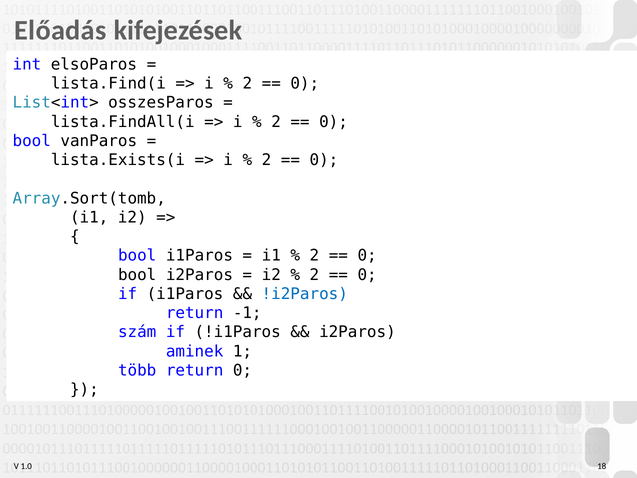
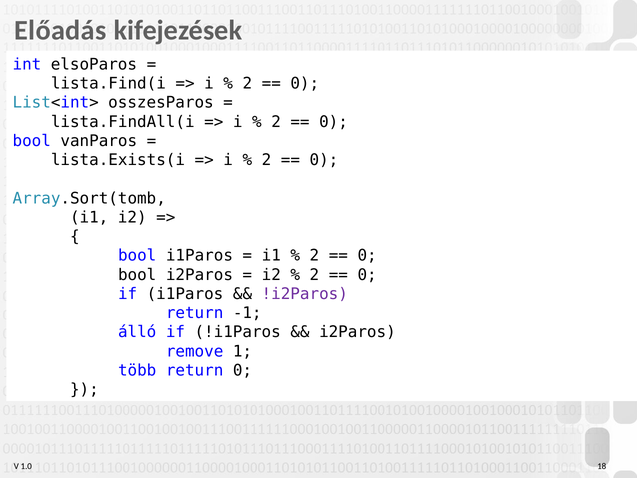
!i2Paros colour: blue -> purple
szám: szám -> álló
aminek: aminek -> remove
